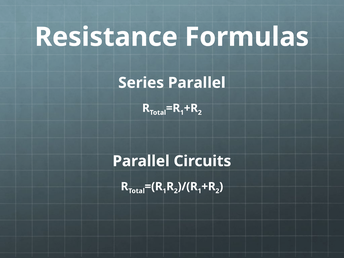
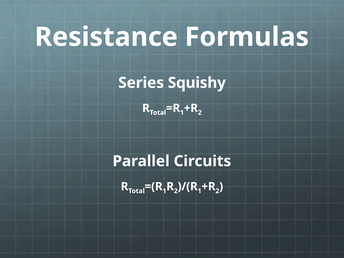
Series Parallel: Parallel -> Squishy
